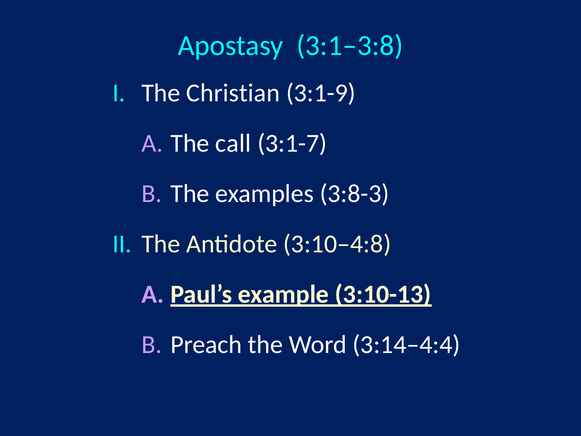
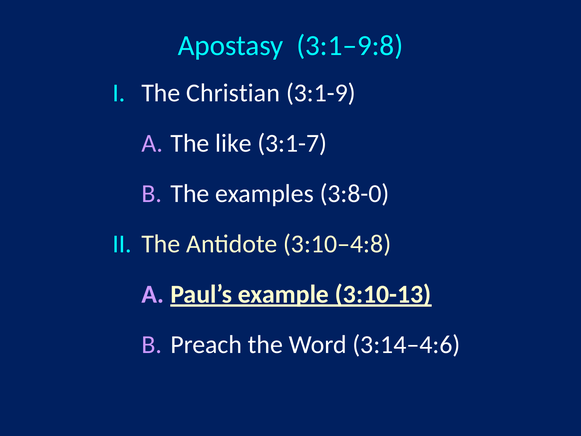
3:1‒3:8: 3:1‒3:8 -> 3:1‒9:8
call: call -> like
3:8-3: 3:8-3 -> 3:8-0
3:14‒4:4: 3:14‒4:4 -> 3:14‒4:6
